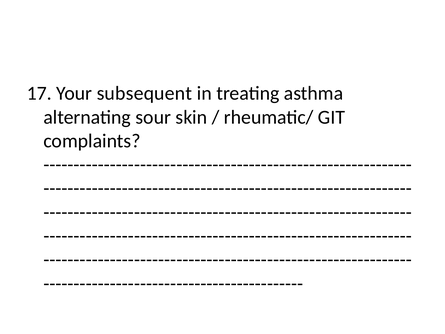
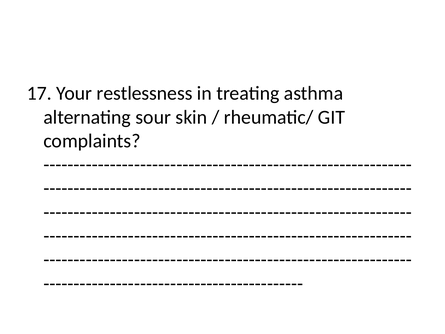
subsequent: subsequent -> restlessness
